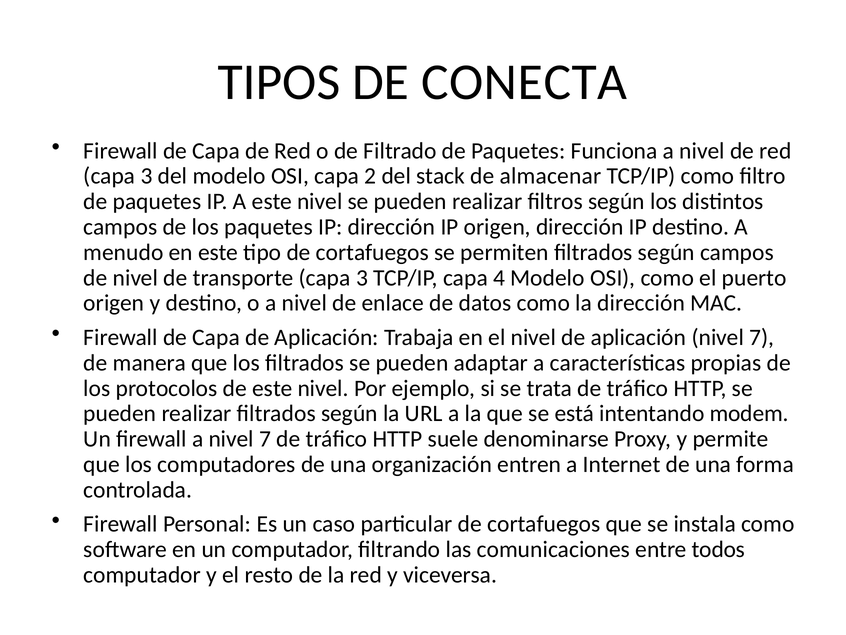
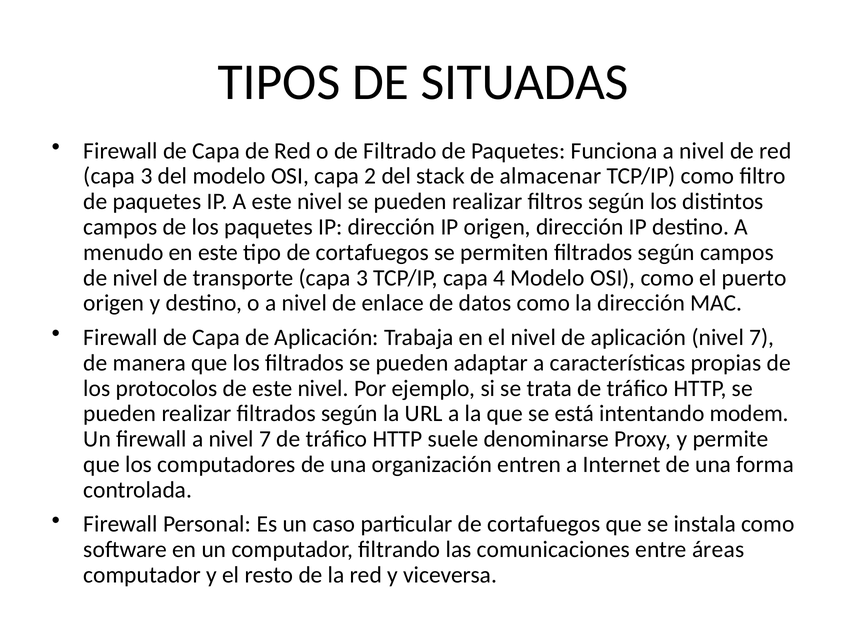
CONECTA: CONECTA -> SITUADAS
todos: todos -> áreas
